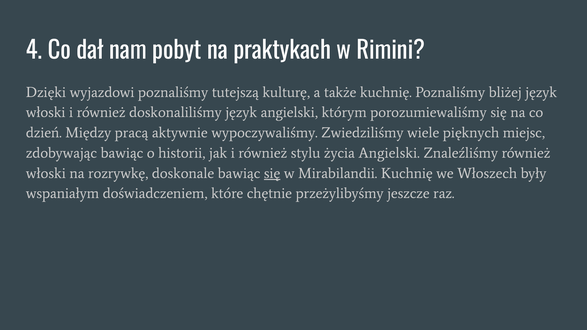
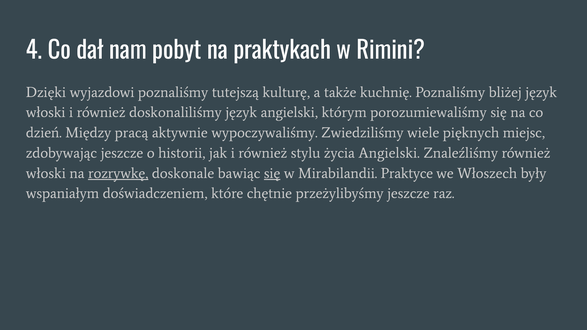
zdobywając bawiąc: bawiąc -> jeszcze
rozrywkę underline: none -> present
Mirabilandii Kuchnię: Kuchnię -> Praktyce
